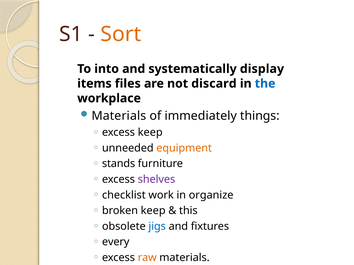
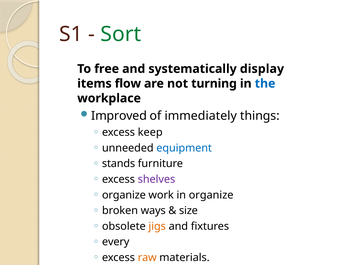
Sort colour: orange -> green
into: into -> free
files: files -> flow
discard: discard -> turning
Materials at (119, 116): Materials -> Improved
equipment colour: orange -> blue
checklist at (124, 195): checklist -> organize
broken keep: keep -> ways
this: this -> size
jigs colour: blue -> orange
